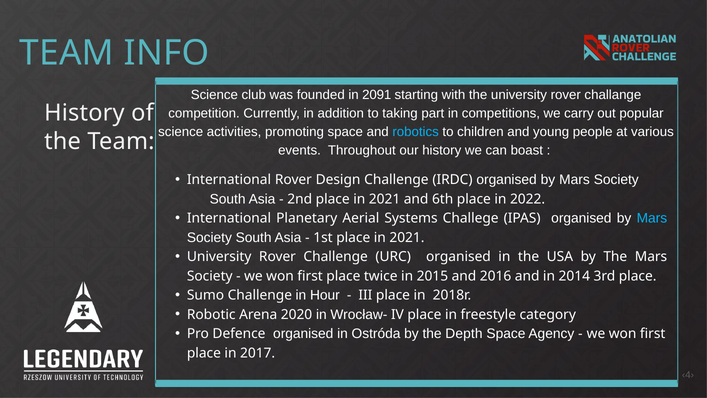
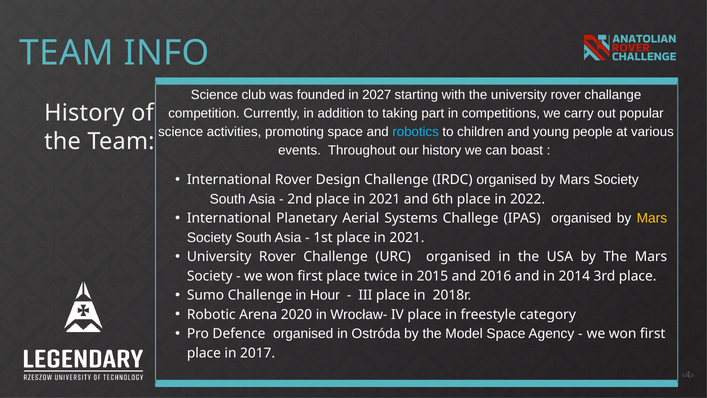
2091: 2091 -> 2027
Mars at (652, 218) colour: light blue -> yellow
Depth: Depth -> Model
